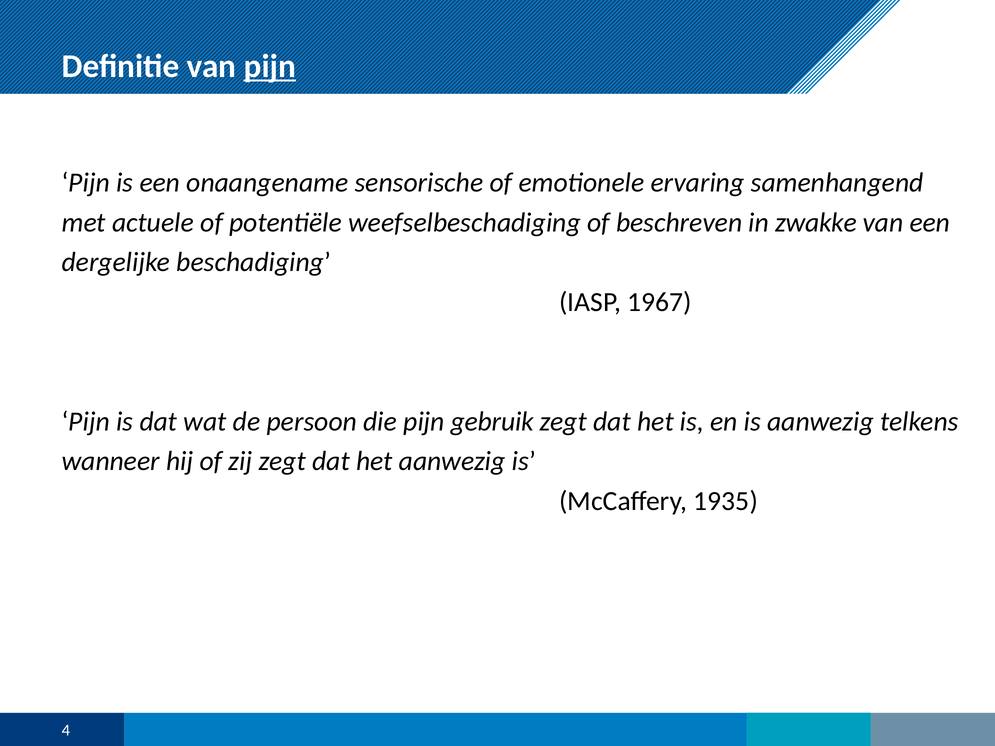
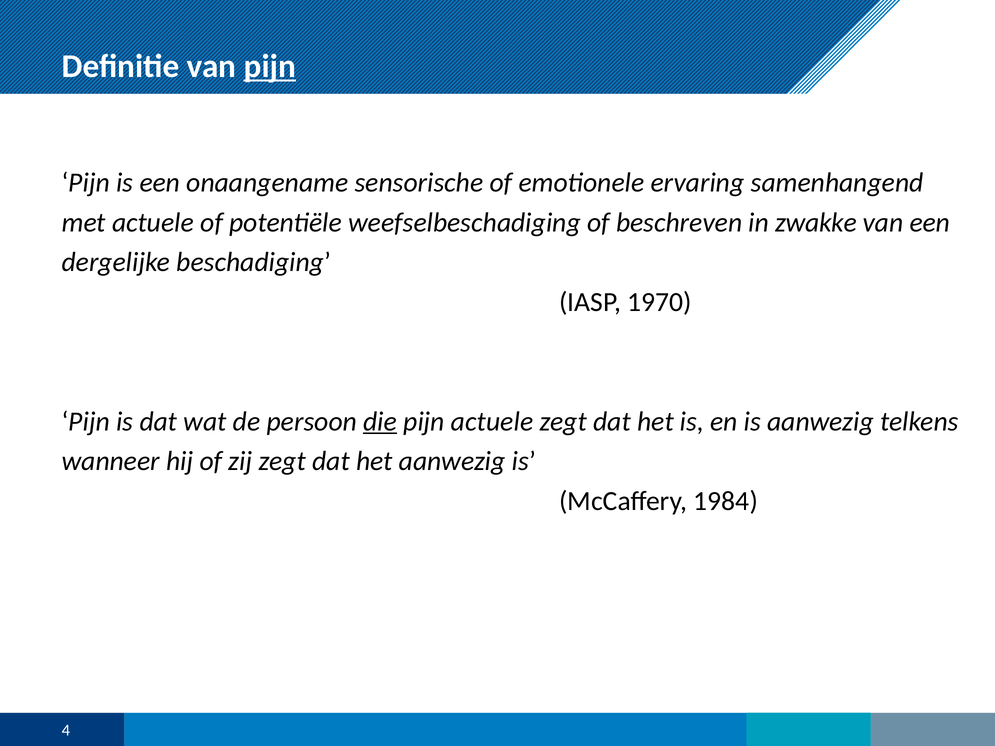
1967: 1967 -> 1970
die underline: none -> present
pijn gebruik: gebruik -> actuele
1935: 1935 -> 1984
